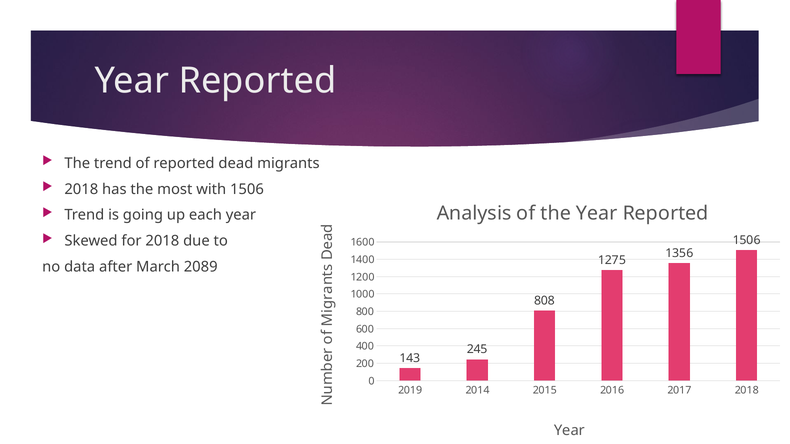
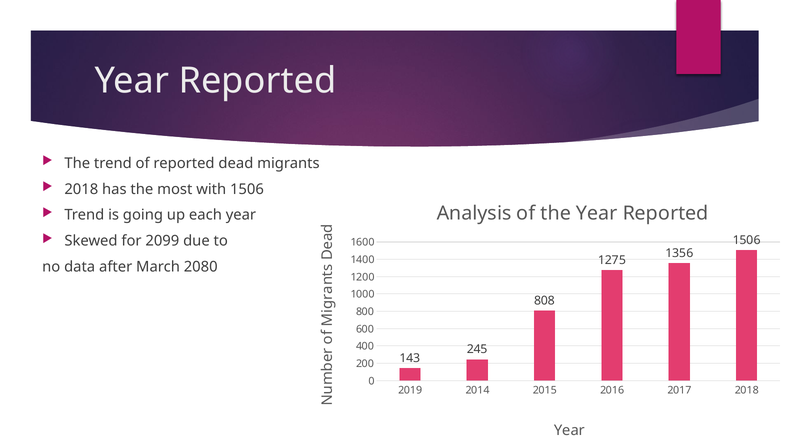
for 2018: 2018 -> 2099
2089: 2089 -> 2080
